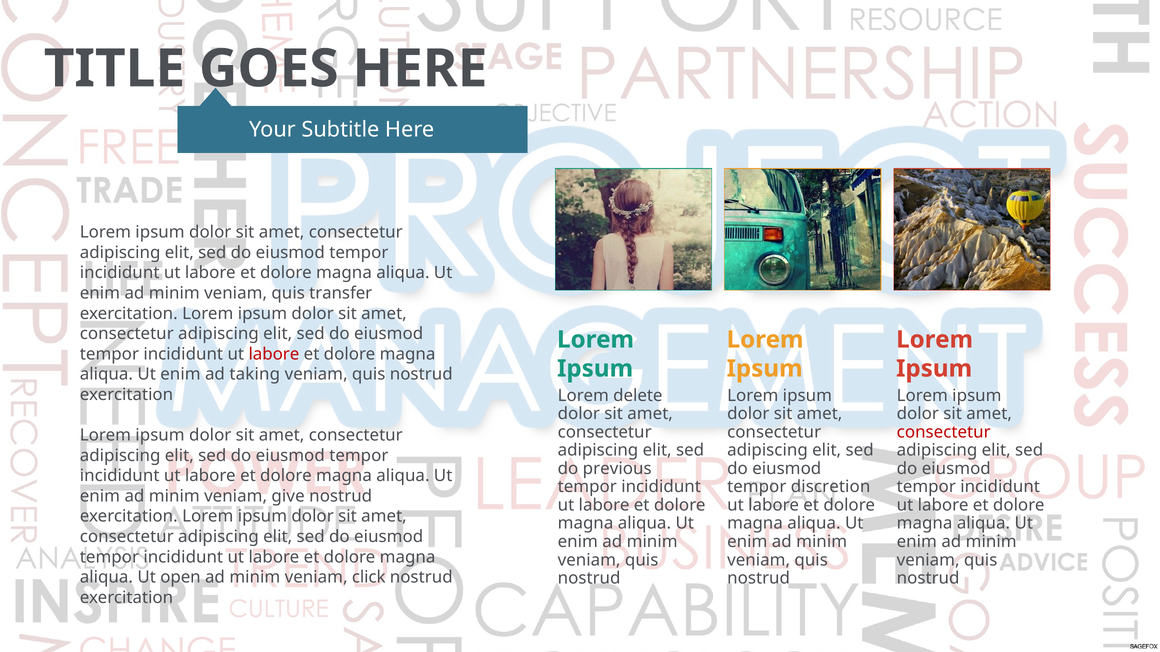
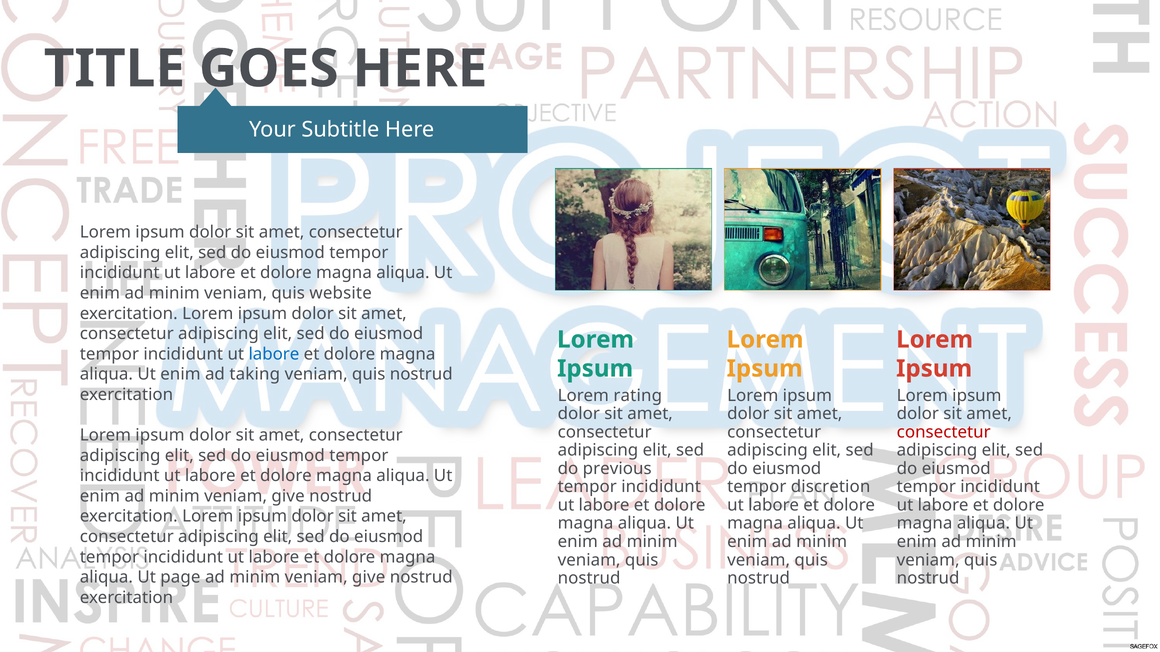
transfer: transfer -> website
labore at (274, 354) colour: red -> blue
delete: delete -> rating
open: open -> page
click at (369, 578): click -> give
